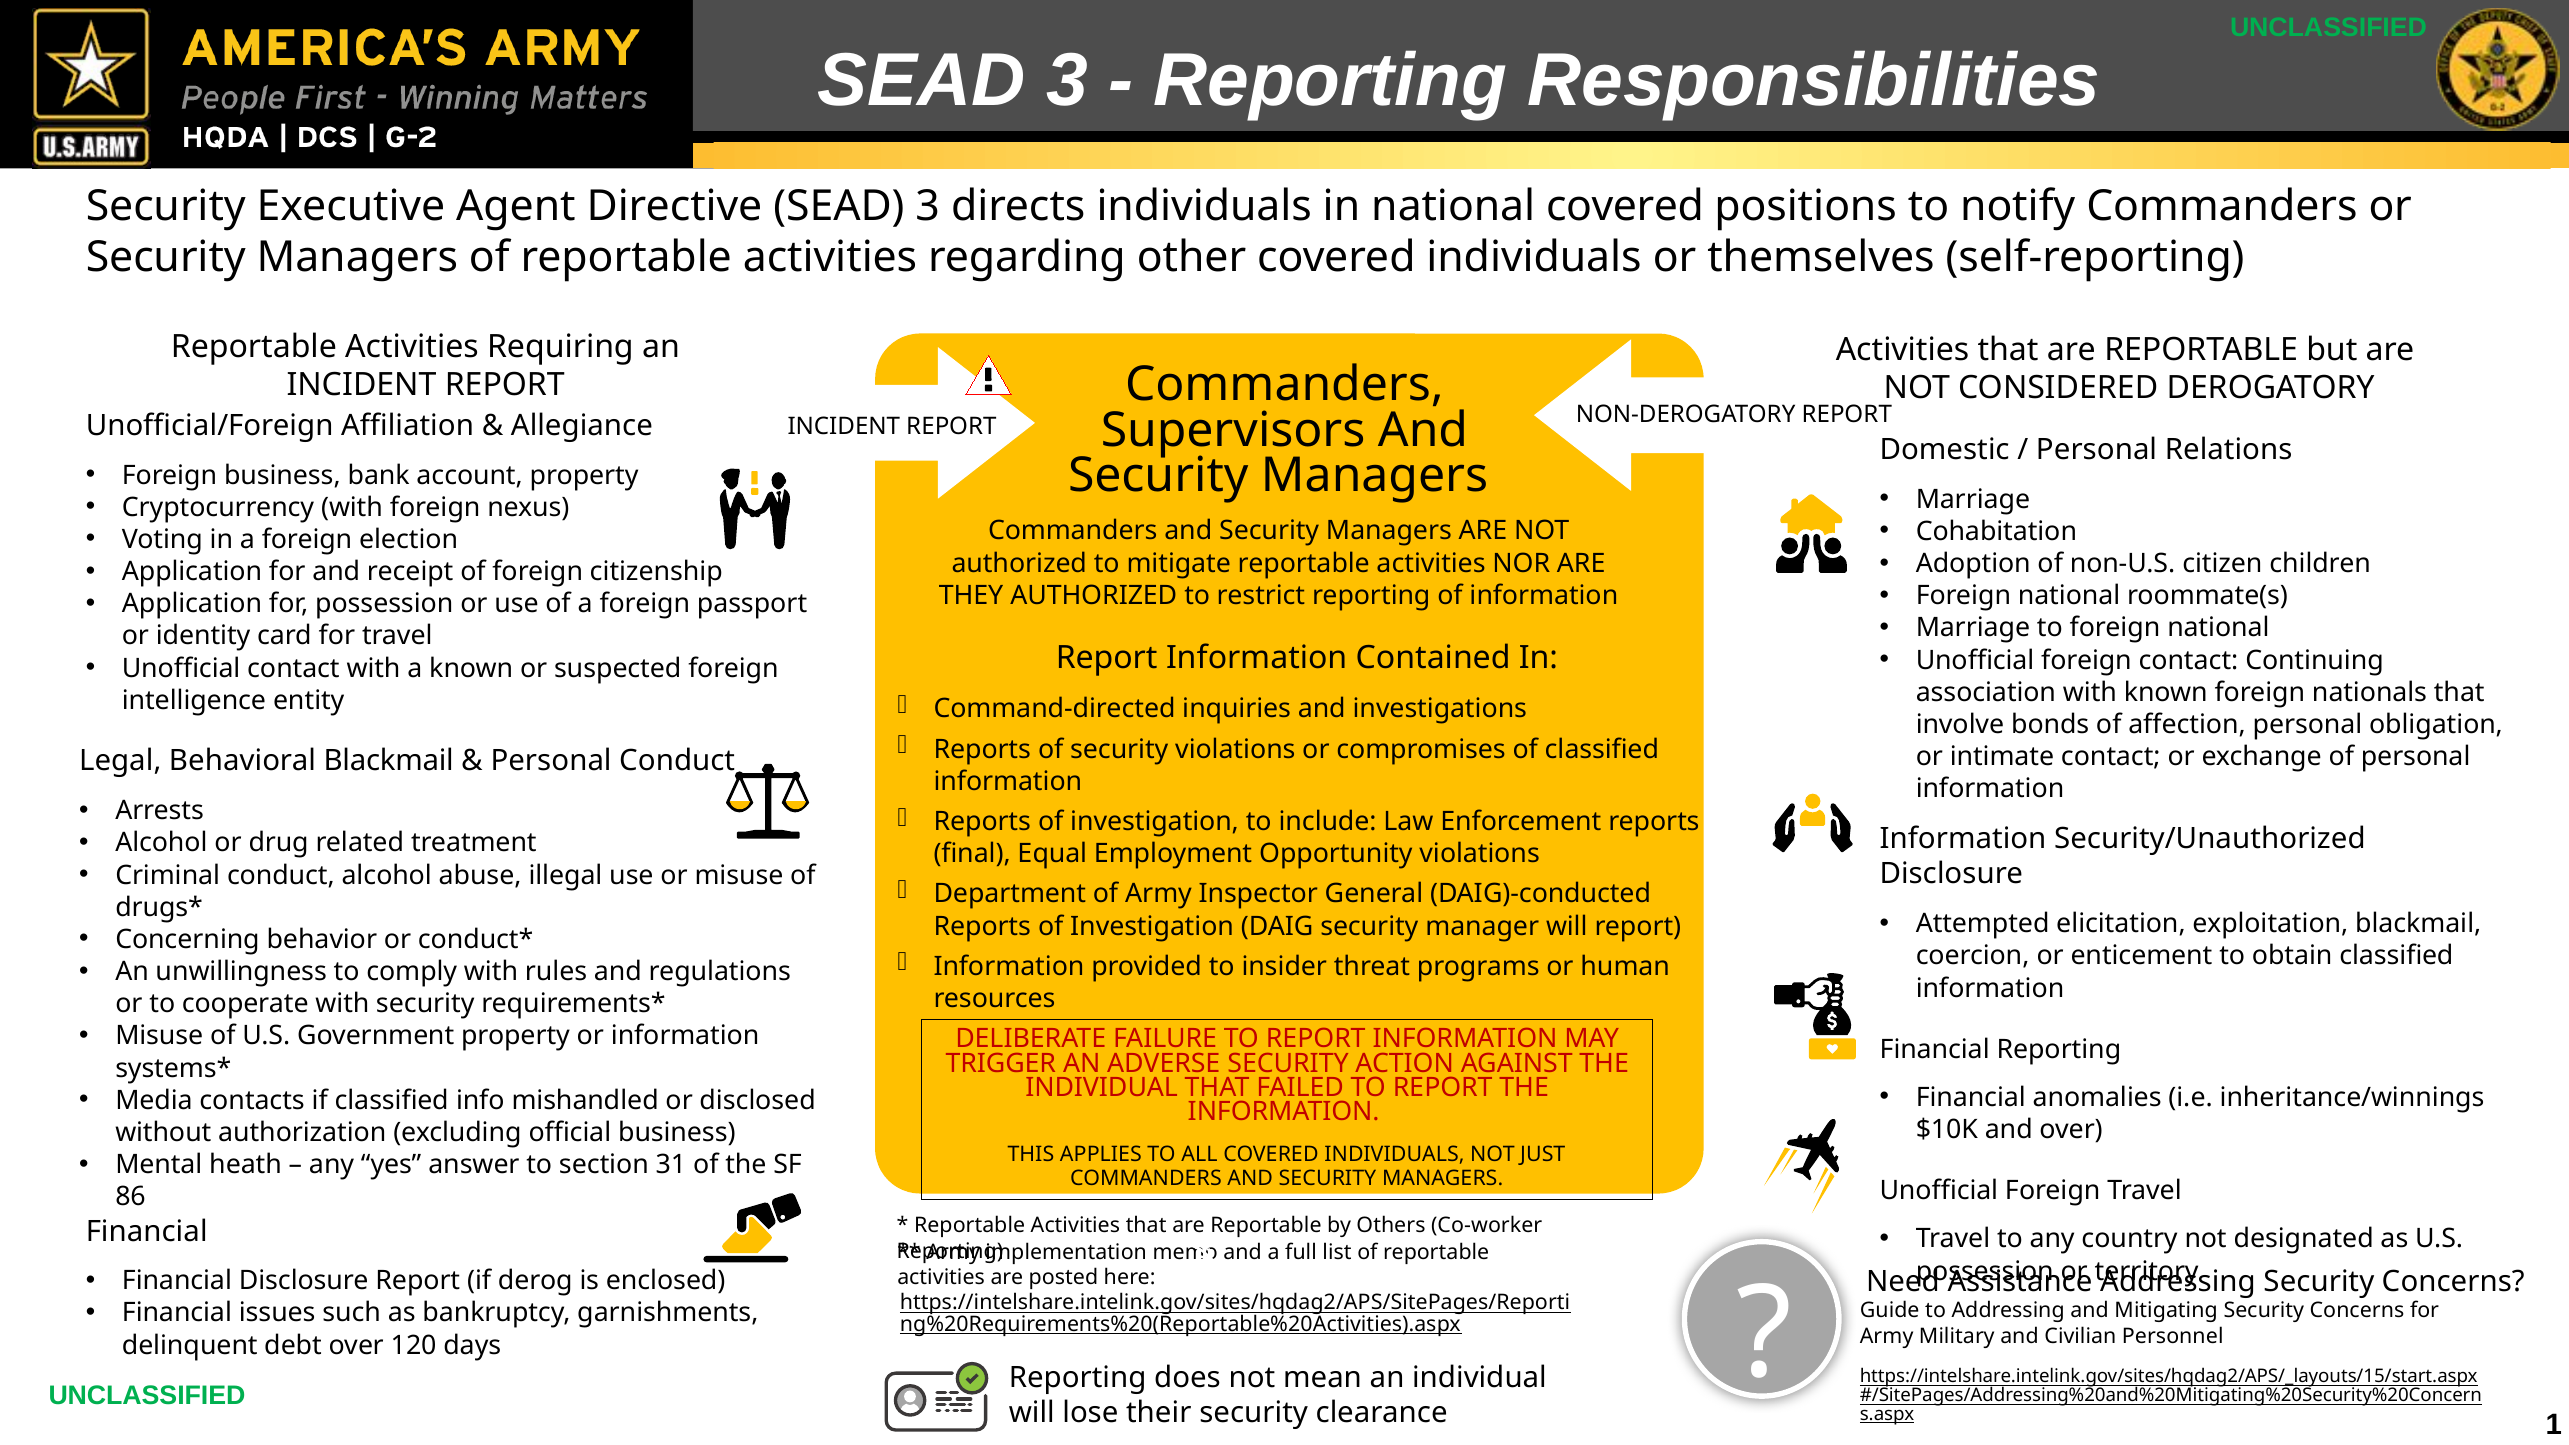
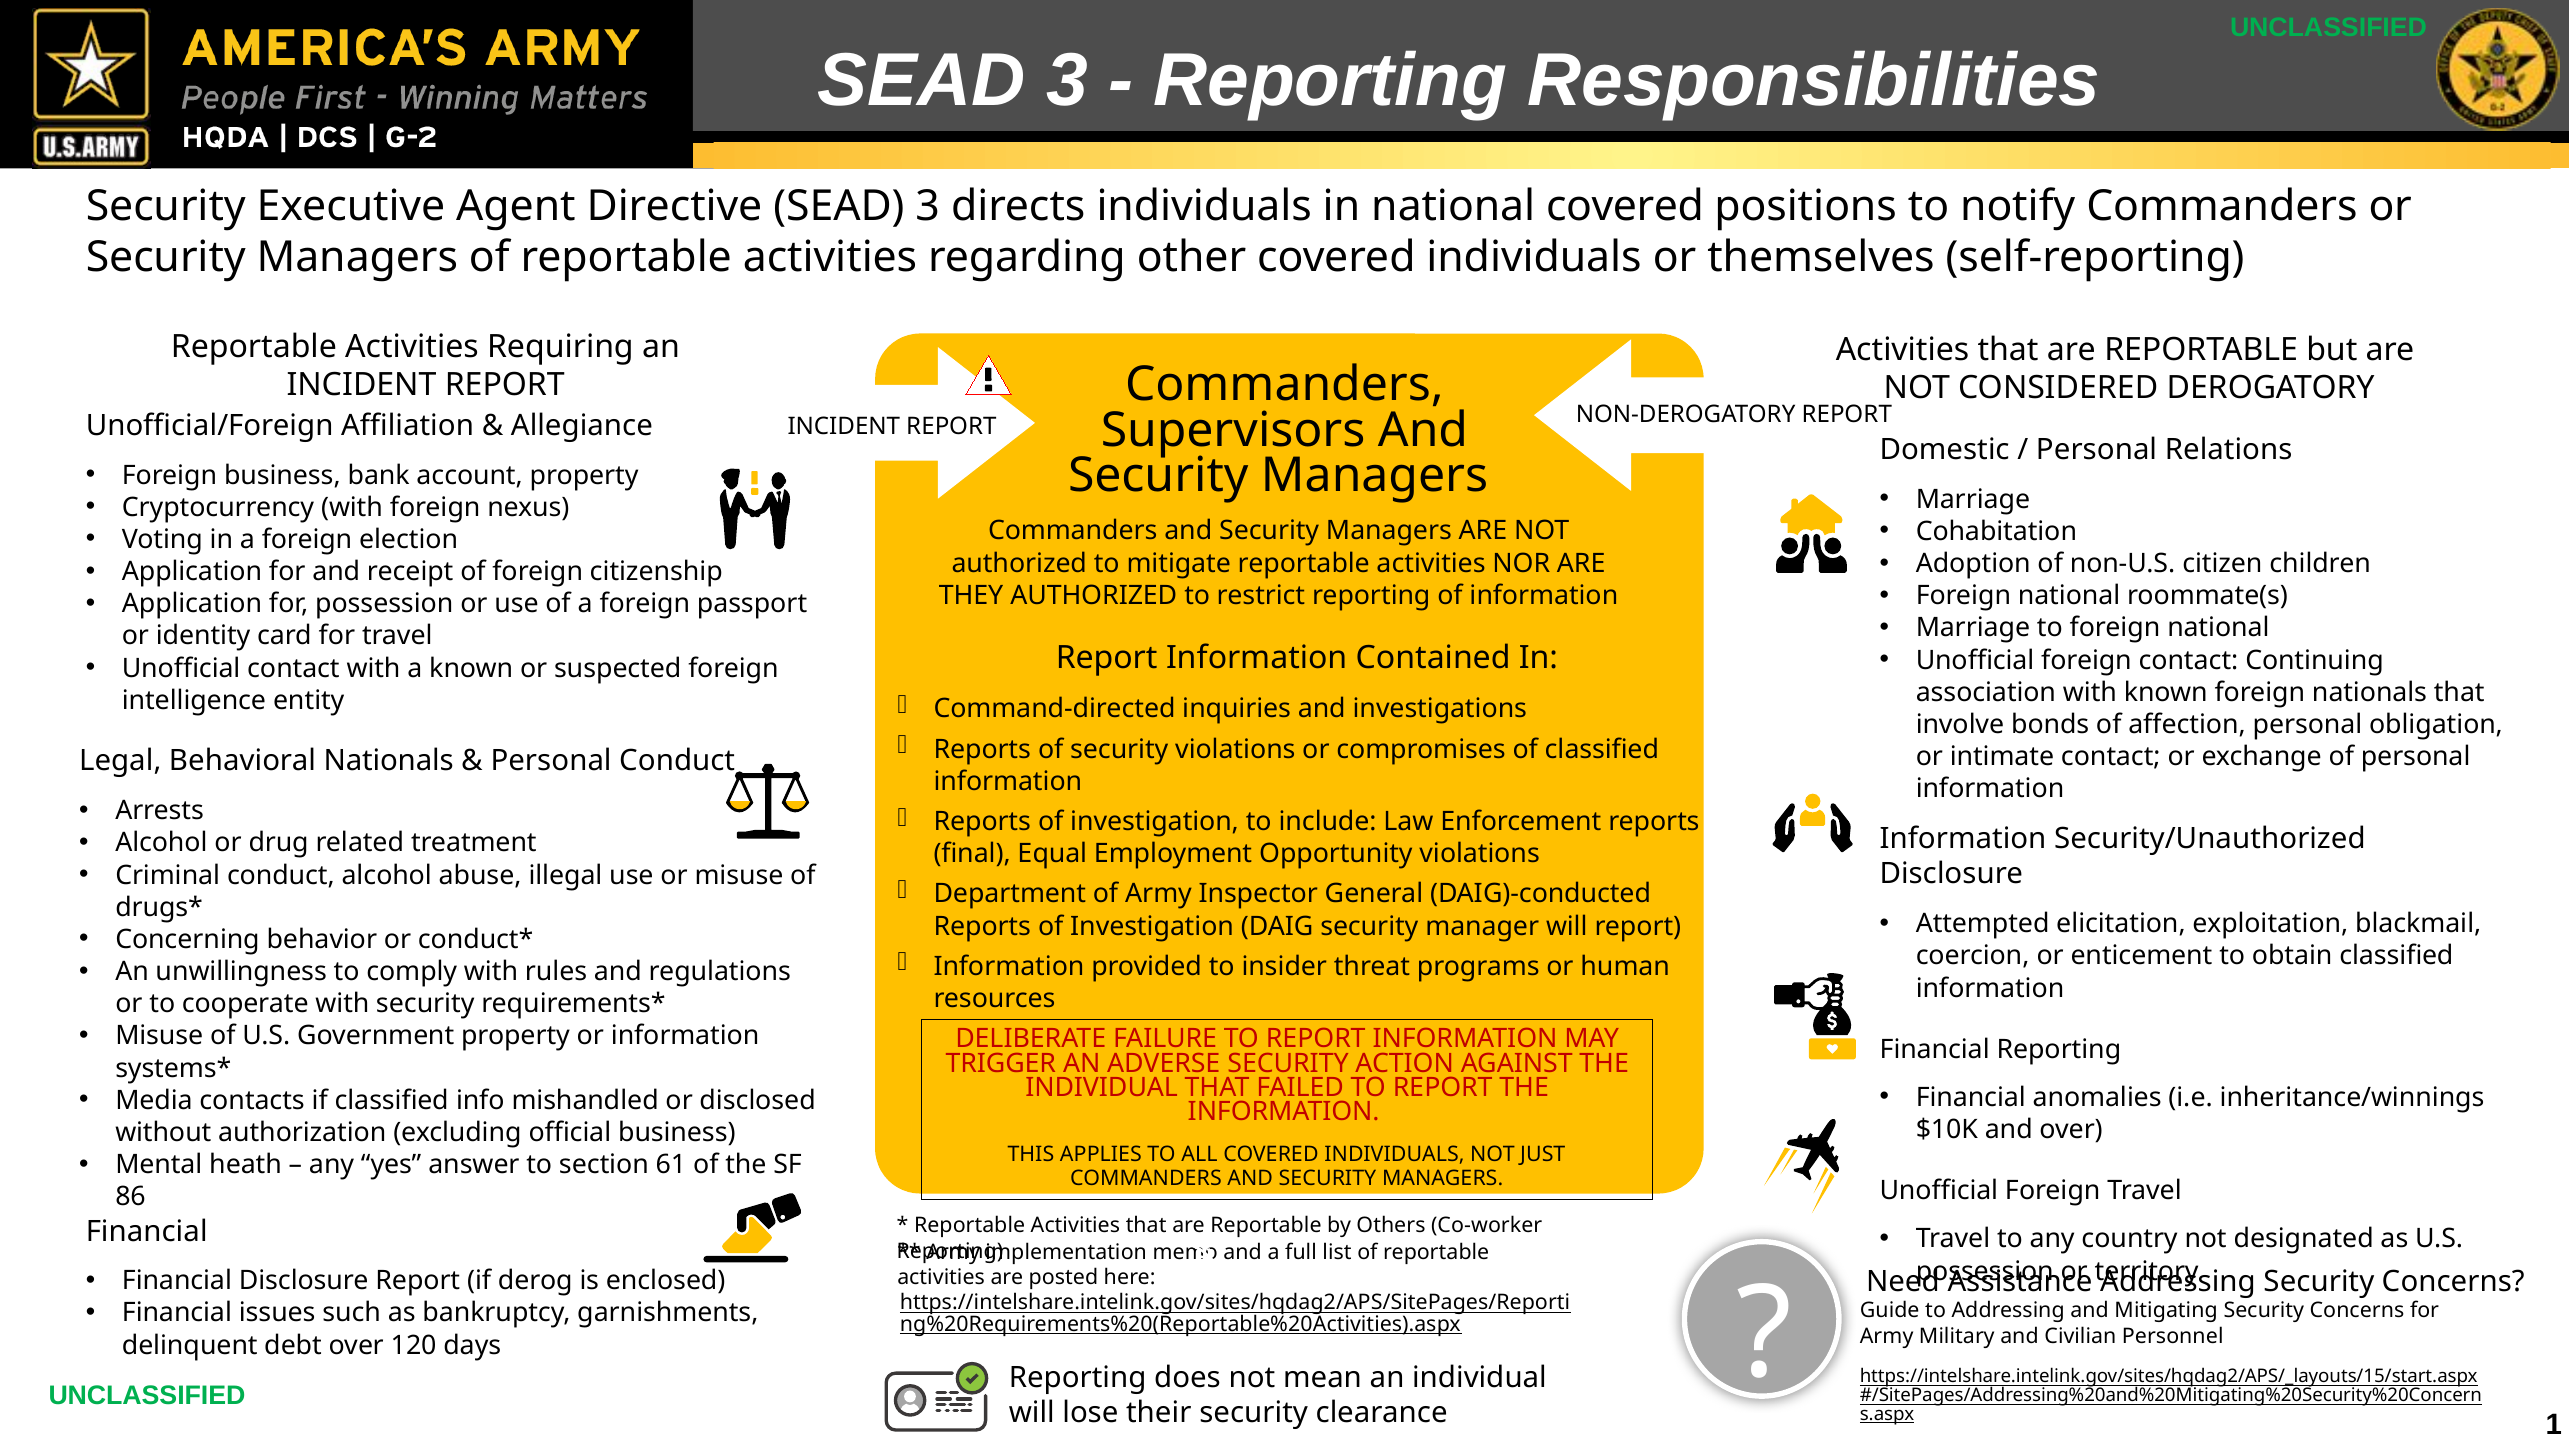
Behavioral Blackmail: Blackmail -> Nationals
31: 31 -> 61
